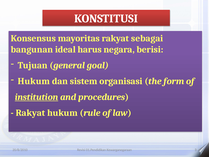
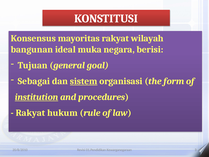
sebagai: sebagai -> wilayah
harus: harus -> muka
Hukum at (34, 81): Hukum -> Sebagai
sistem underline: none -> present
